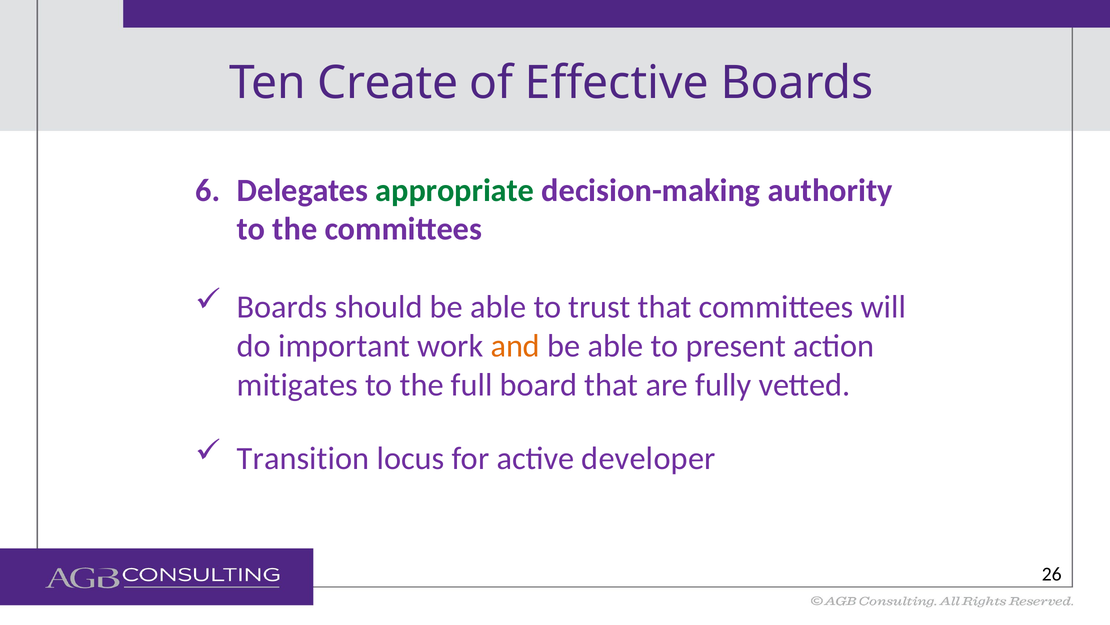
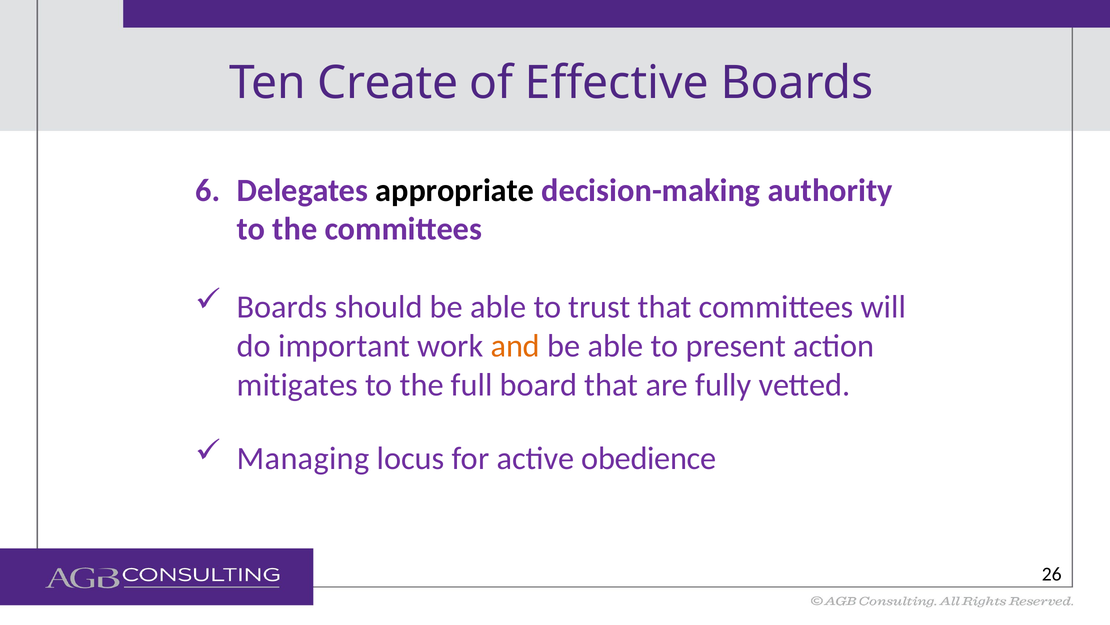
appropriate colour: green -> black
Transition: Transition -> Managing
developer: developer -> obedience
